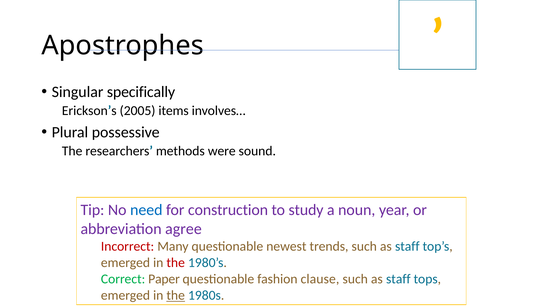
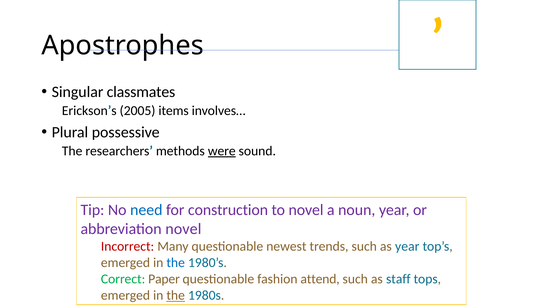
specifically: specifically -> classmates
were underline: none -> present
to study: study -> novel
abbreviation agree: agree -> novel
trends such as staff: staff -> year
the at (176, 263) colour: red -> blue
clause: clause -> attend
